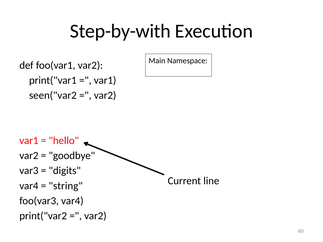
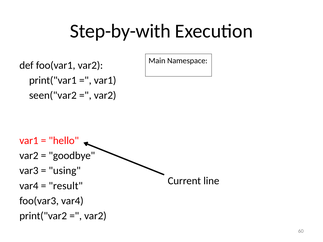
digits: digits -> using
string: string -> result
